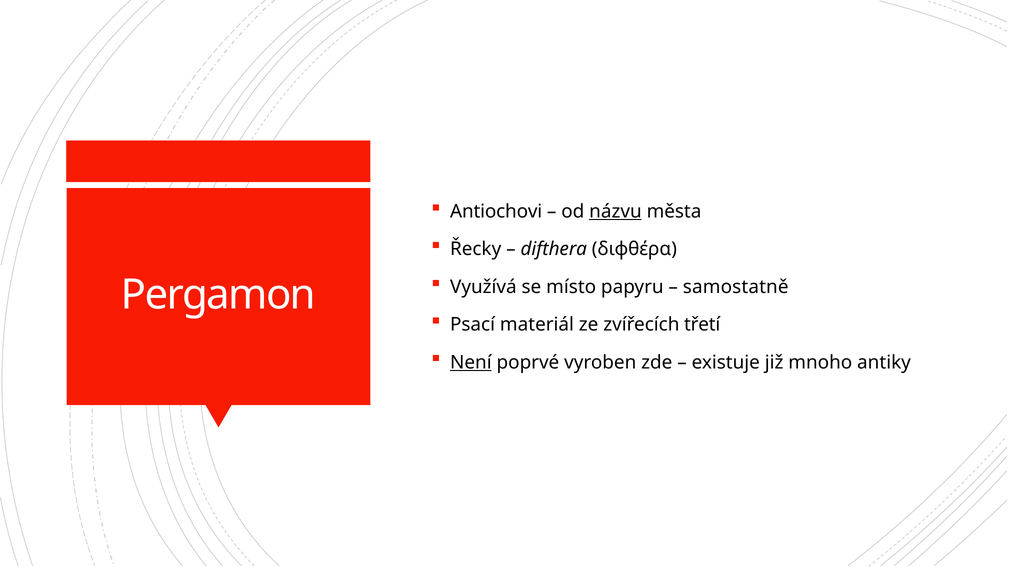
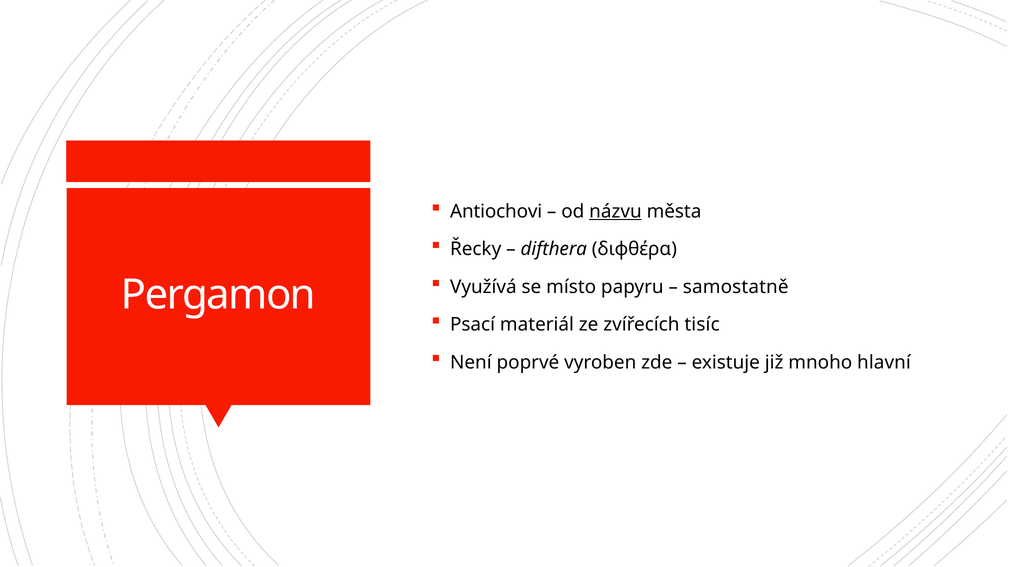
třetí: třetí -> tisíc
Není underline: present -> none
antiky: antiky -> hlavní
